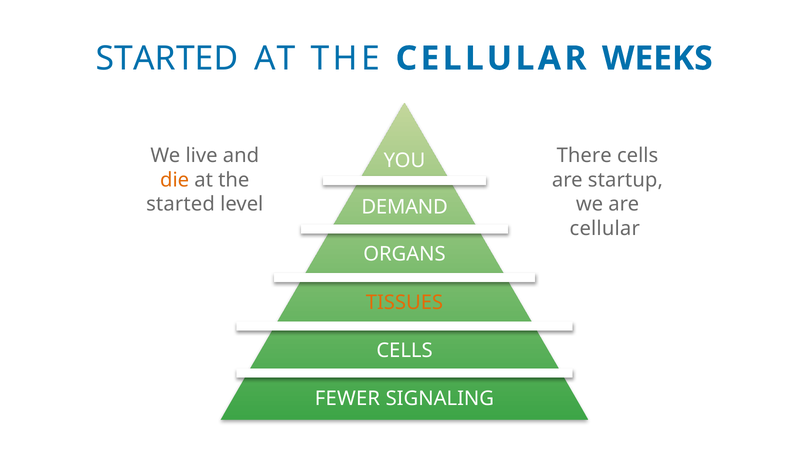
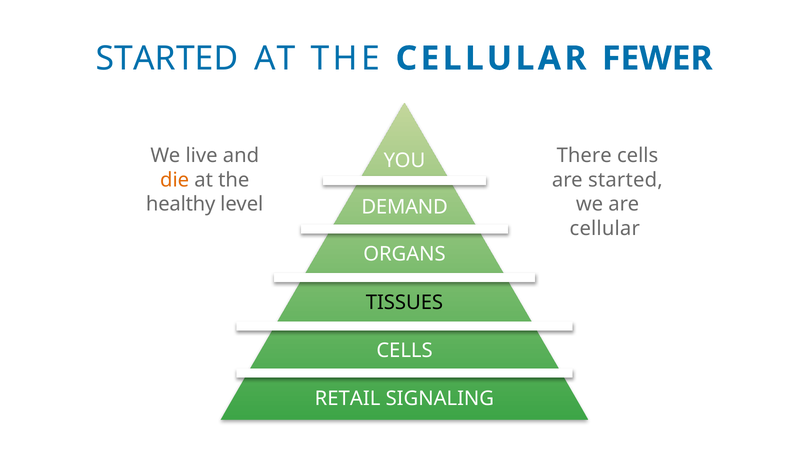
WEEKS: WEEKS -> FEWER
are startup: startup -> started
started at (181, 204): started -> healthy
TISSUES colour: orange -> black
FEWER: FEWER -> RETAIL
